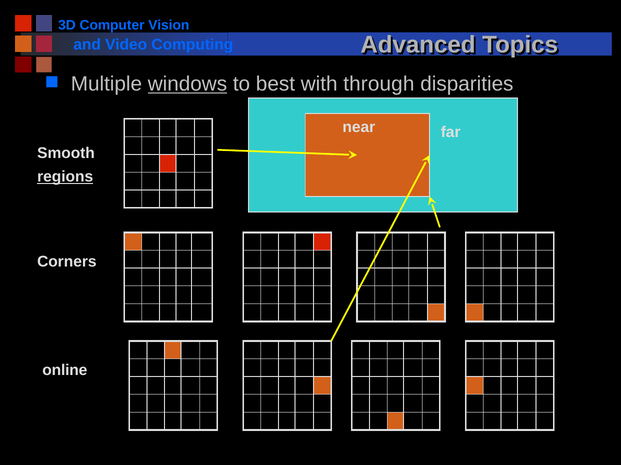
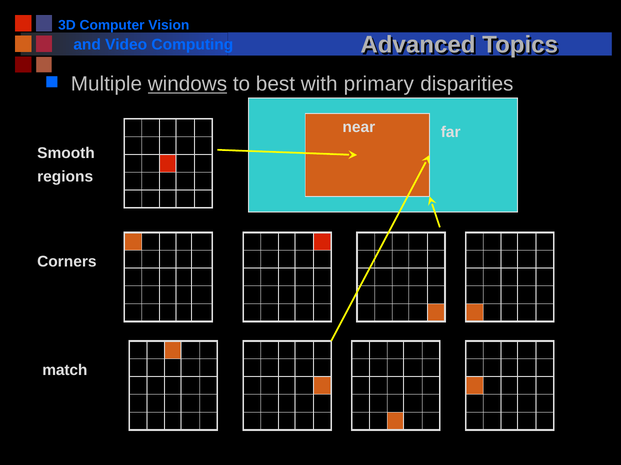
through: through -> primary
regions underline: present -> none
online: online -> match
